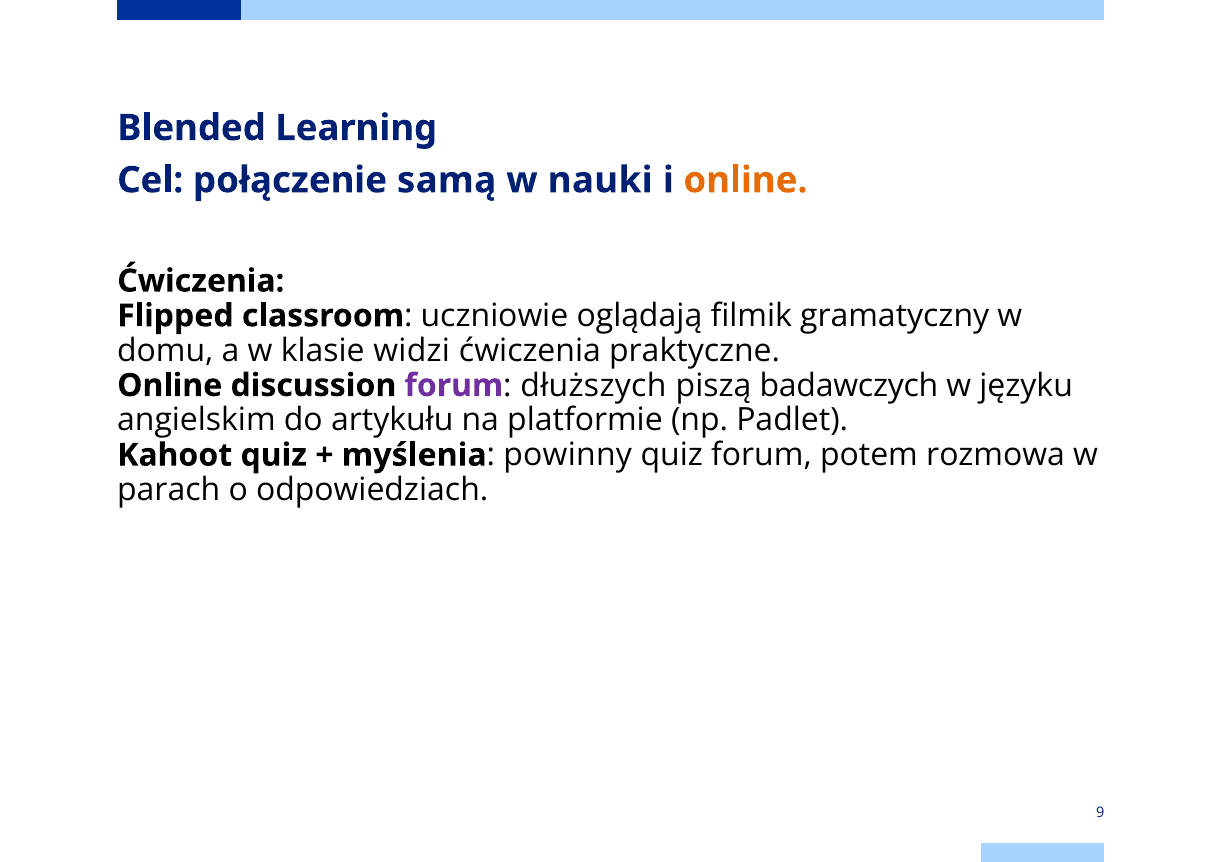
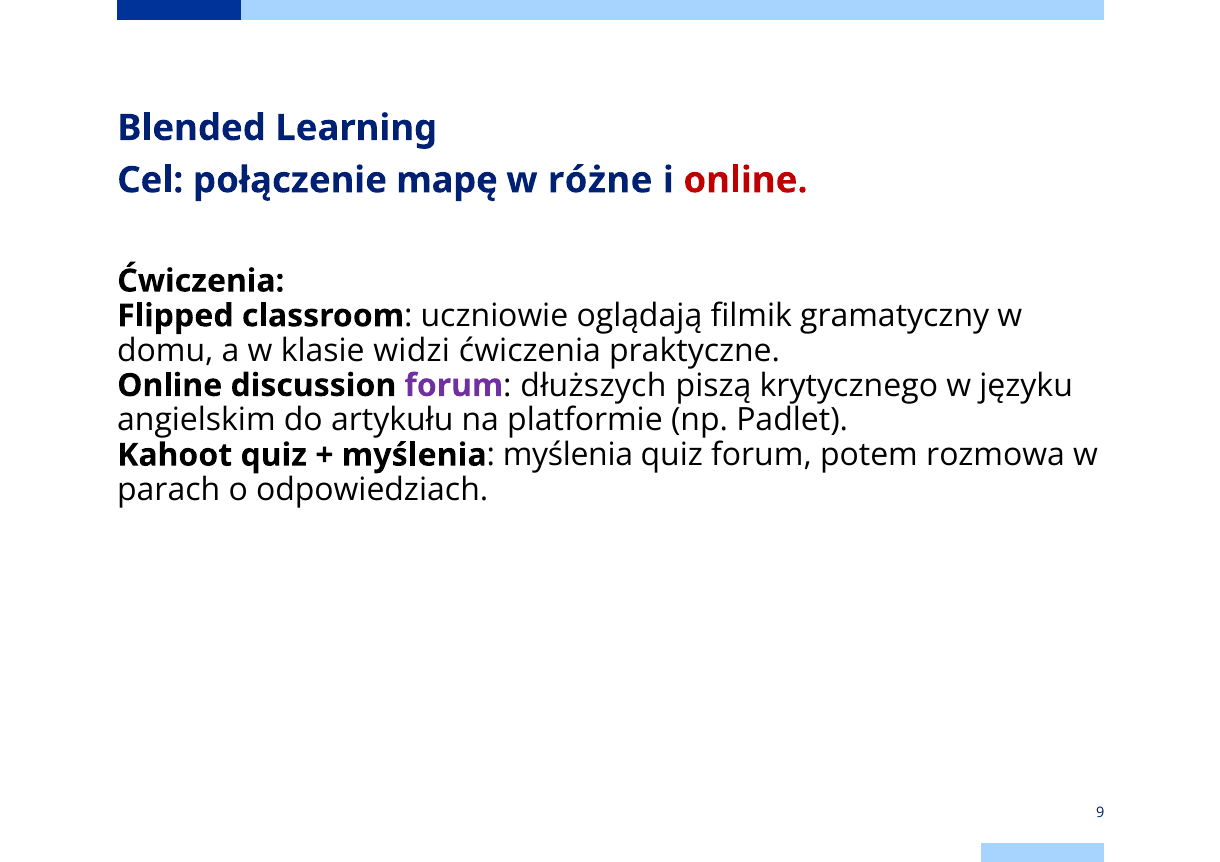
samą: samą -> mapę
nauki: nauki -> różne
online at (746, 180) colour: orange -> red
badawczych: badawczych -> krytycznego
powinny at (568, 455): powinny -> myślenia
